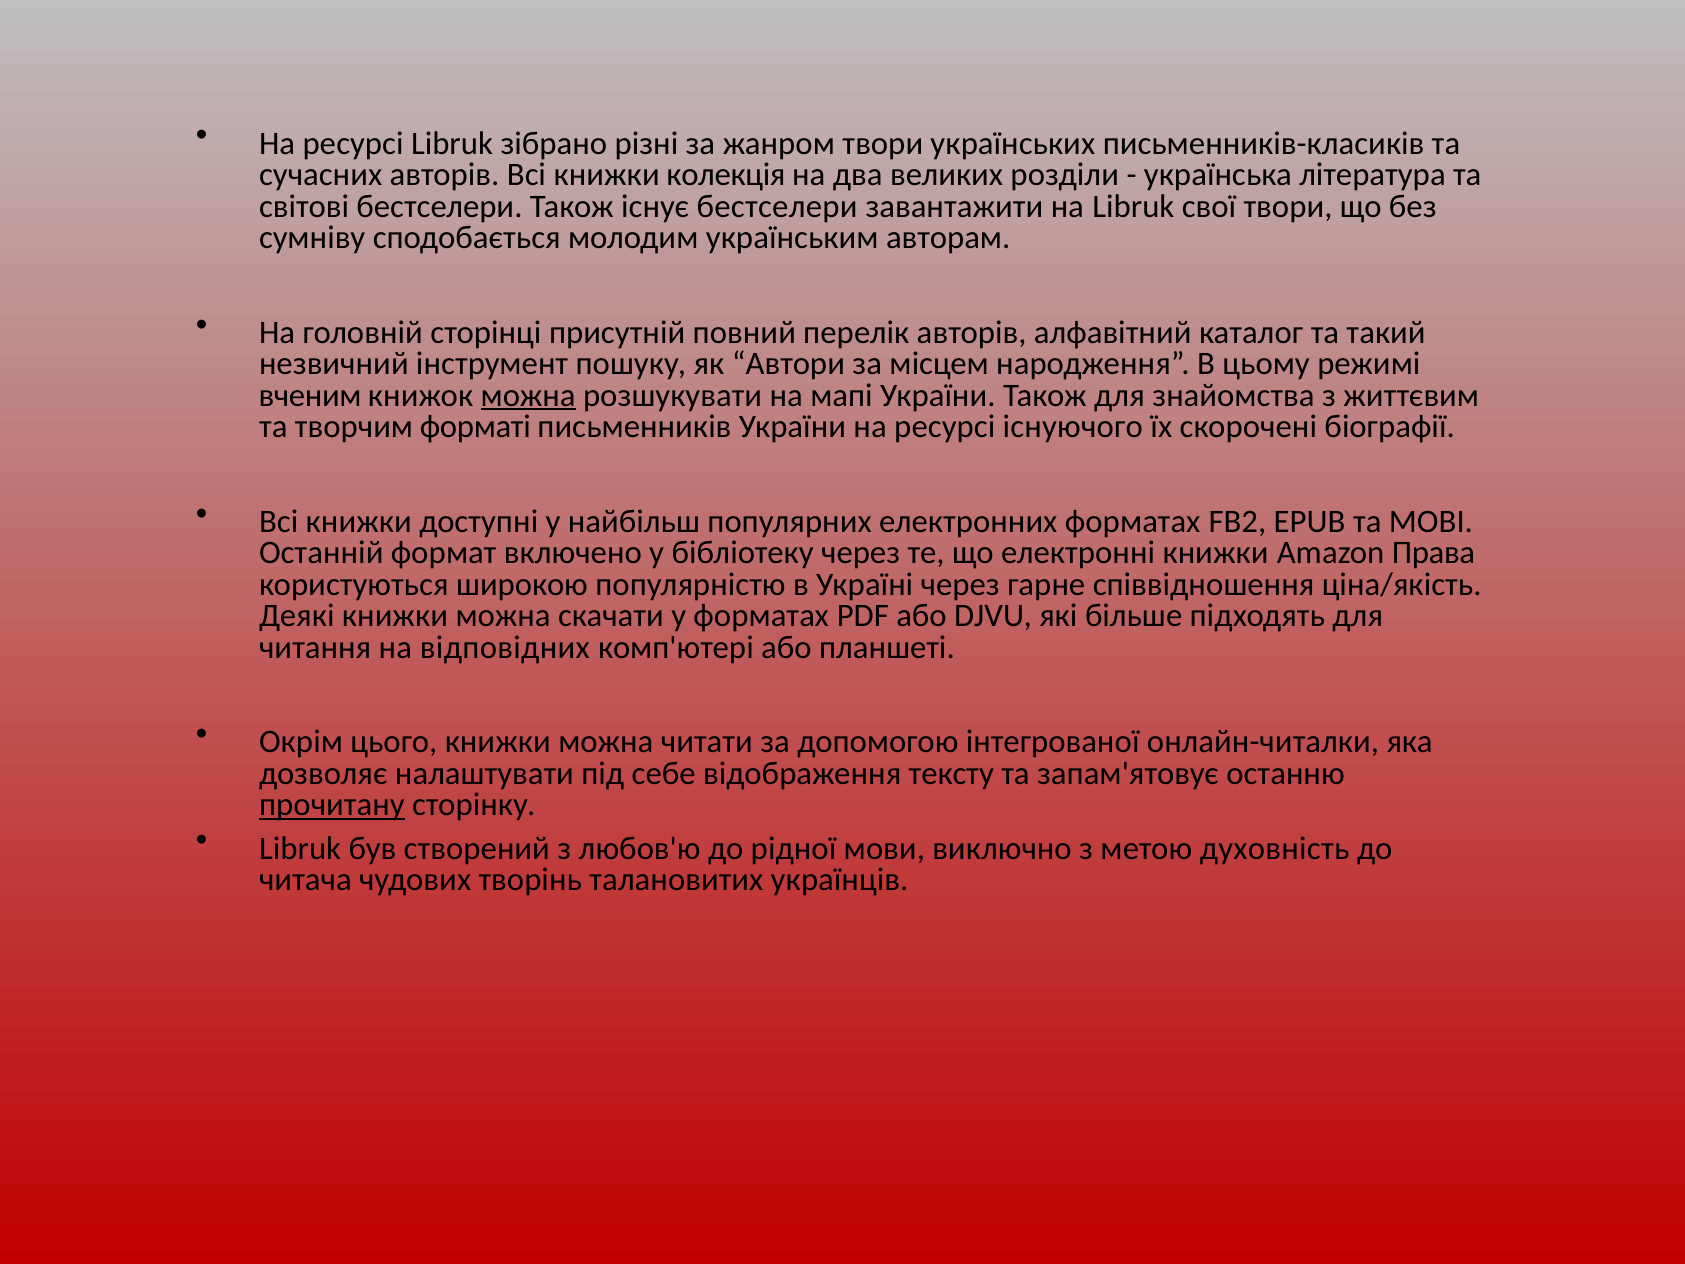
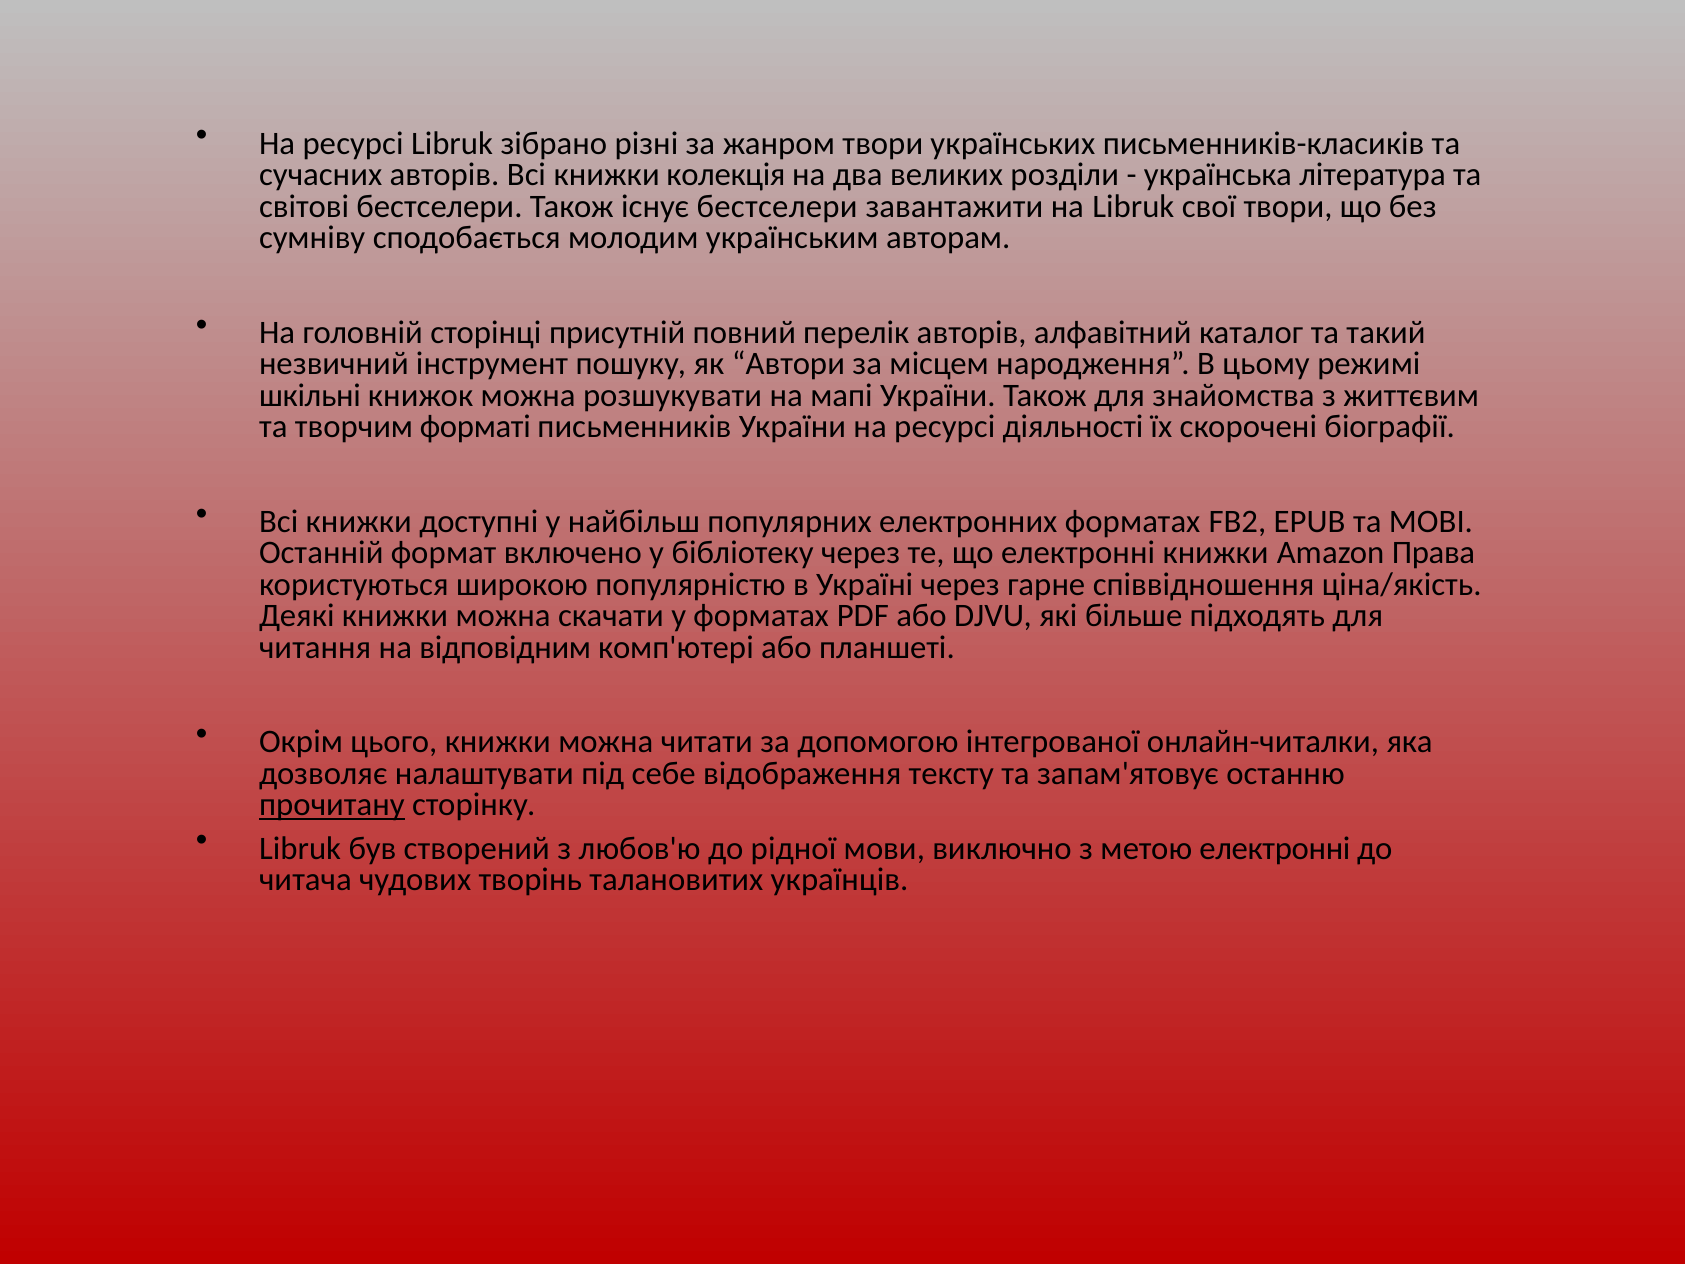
вченим: вченим -> шкільні
можна at (528, 395) underline: present -> none
існуючого: існуючого -> діяльності
відповідних: відповідних -> відповідним
метою духовність: духовність -> електронні
